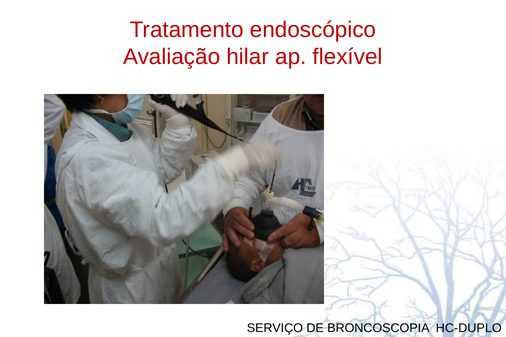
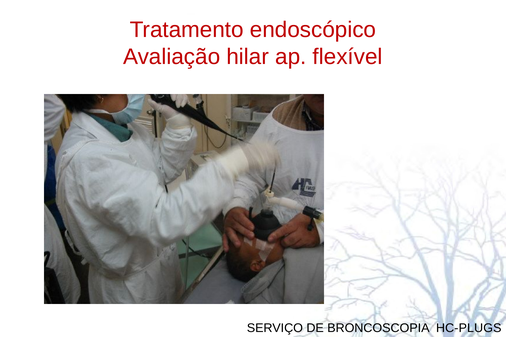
HC-DUPLO: HC-DUPLO -> HC-PLUGS
